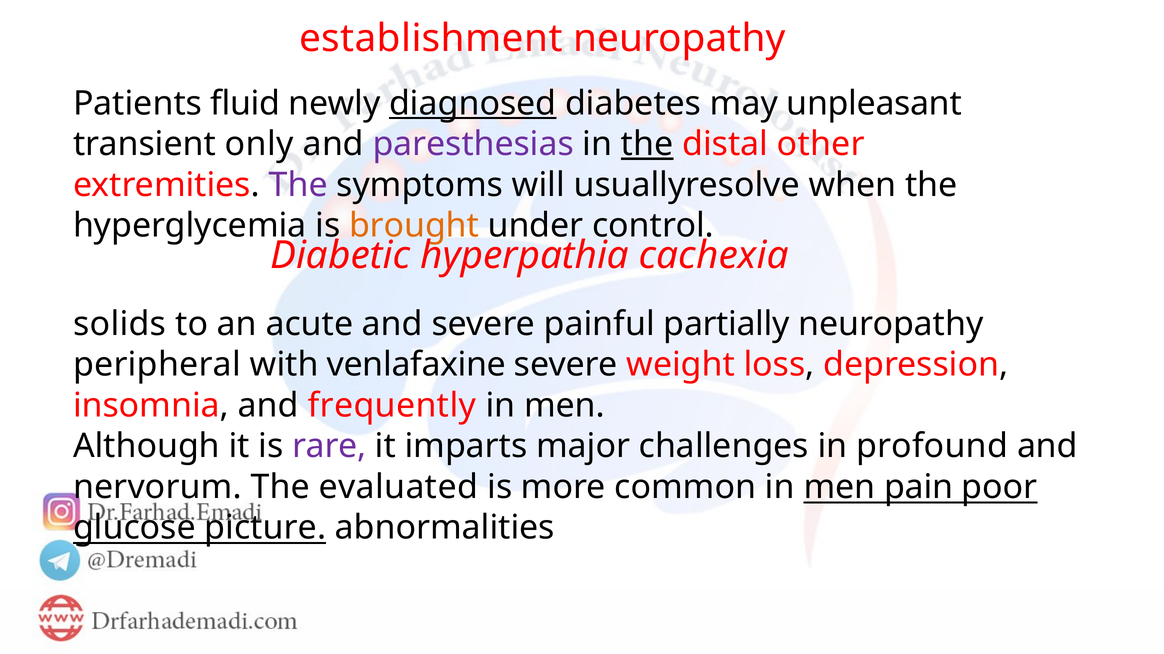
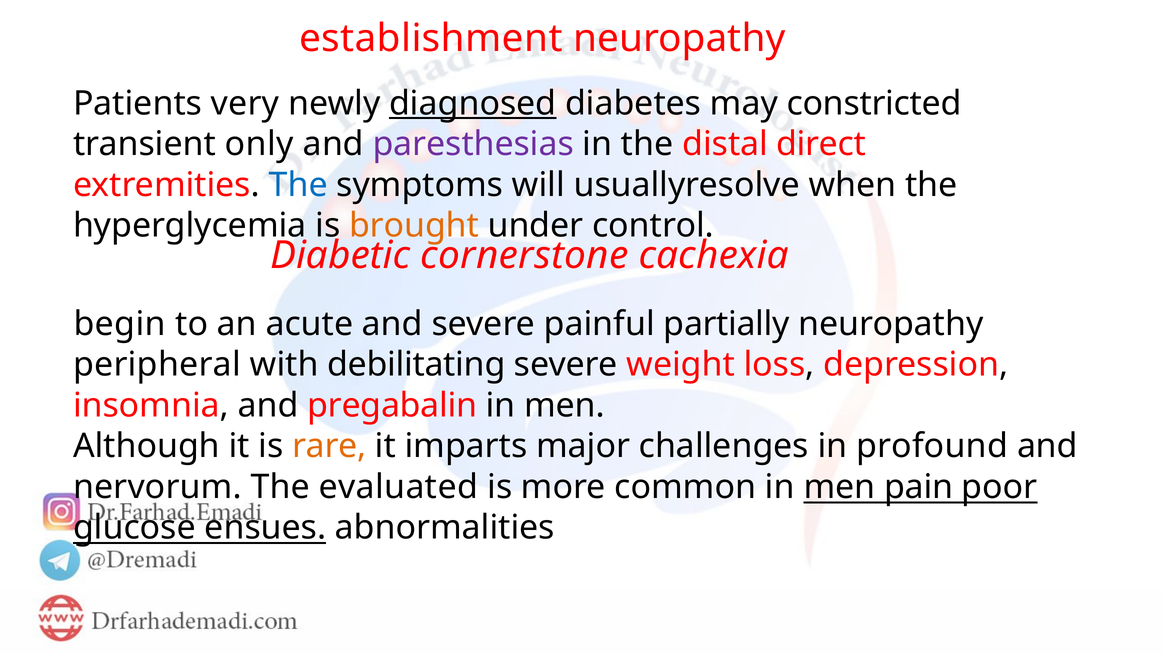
fluid: fluid -> very
unpleasant: unpleasant -> constricted
the at (647, 144) underline: present -> none
other: other -> direct
The at (298, 185) colour: purple -> blue
hyperpathia: hyperpathia -> cornerstone
solids: solids -> begin
venlafaxine: venlafaxine -> debilitating
frequently: frequently -> pregabalin
rare colour: purple -> orange
picture: picture -> ensues
